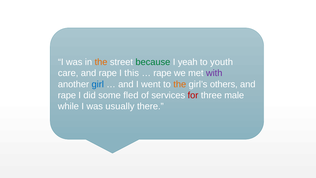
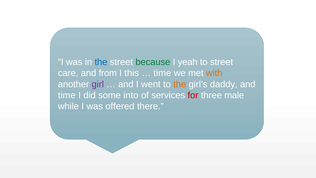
the at (101, 62) colour: orange -> blue
to youth: youth -> street
care and rape: rape -> from
rape at (162, 73): rape -> time
with colour: purple -> orange
girl colour: blue -> purple
others: others -> daddy
rape at (67, 95): rape -> time
fled: fled -> into
usually: usually -> offered
